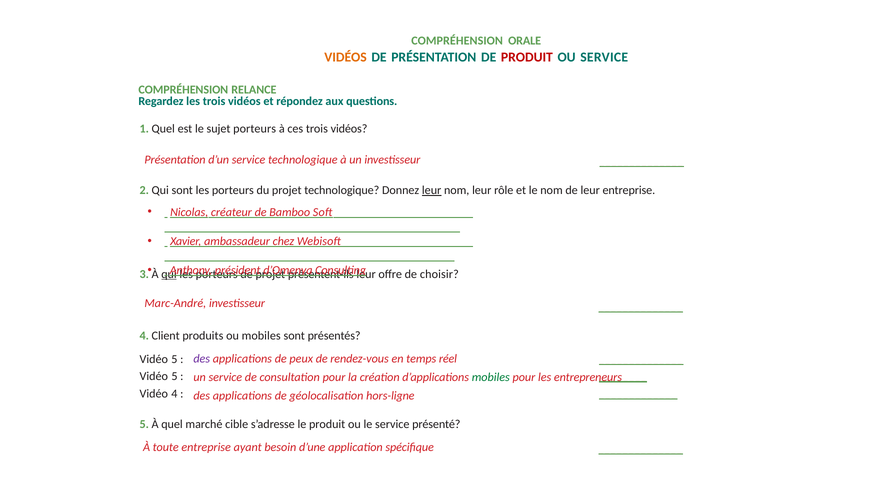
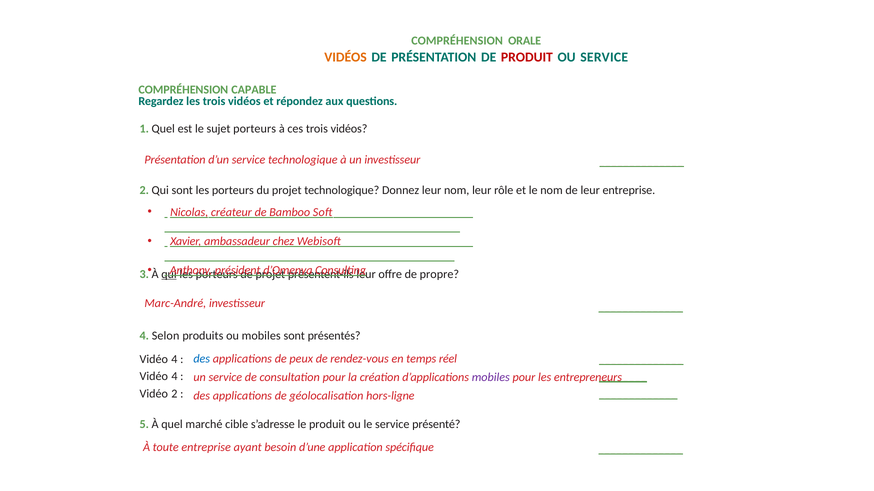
RELANCE: RELANCE -> CAPABLE
leur at (432, 191) underline: present -> none
choisir: choisir -> propre
Client: Client -> Selon
des at (202, 359) colour: purple -> blue
5 at (174, 360): 5 -> 4
5 at (174, 377): 5 -> 4
mobiles at (491, 378) colour: green -> purple
Vidéo 4: 4 -> 2
